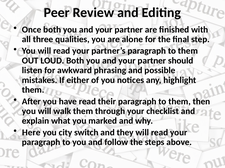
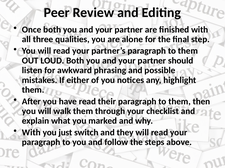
Here at (31, 133): Here -> With
city: city -> just
